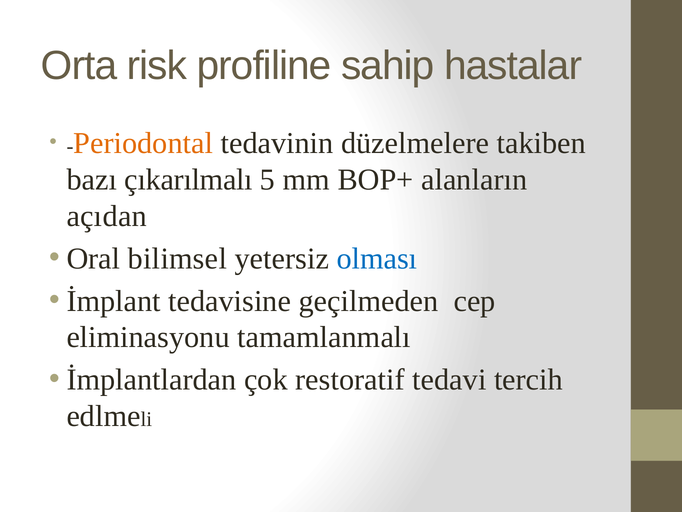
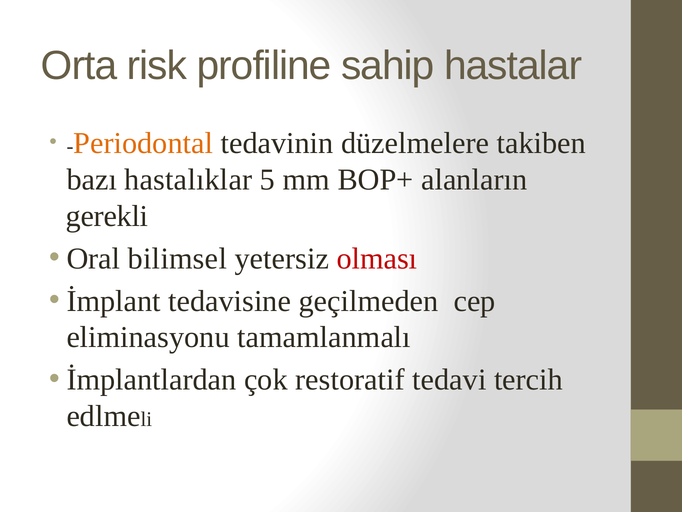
çıkarılmalı: çıkarılmalı -> hastalıklar
açıdan: açıdan -> gerekli
olması colour: blue -> red
